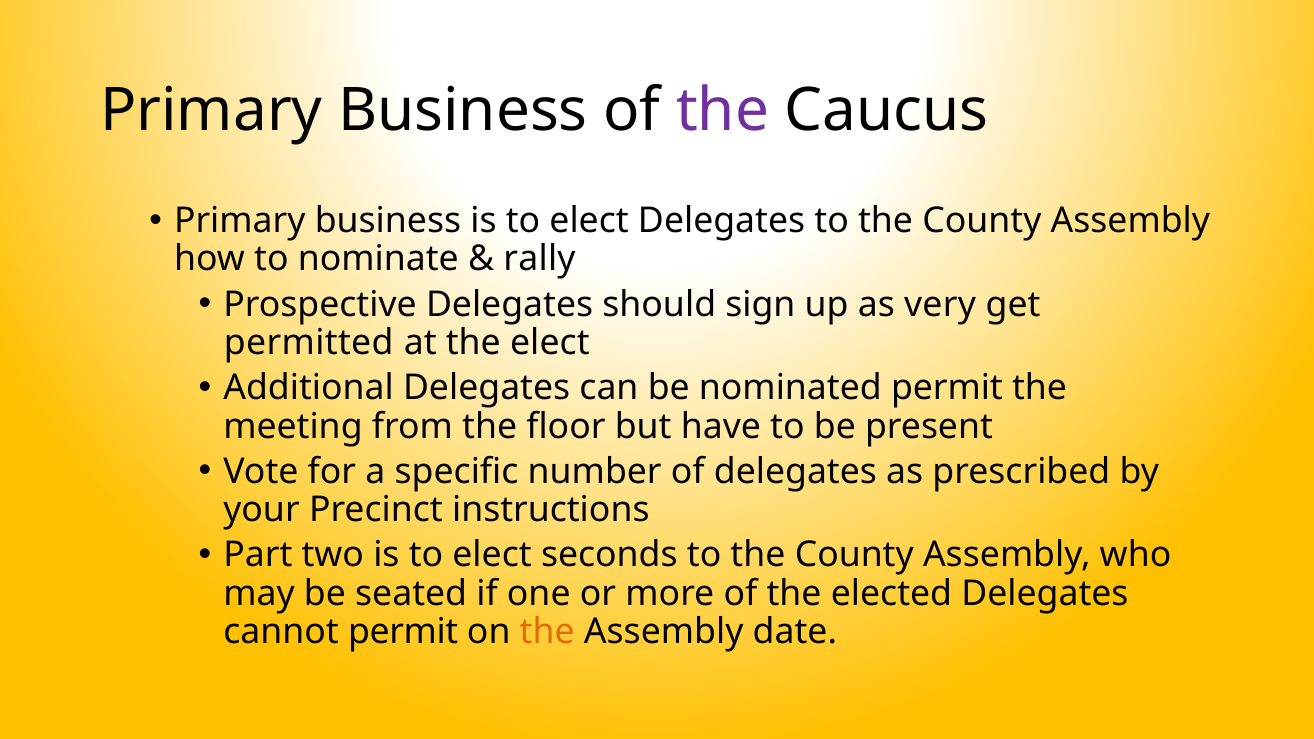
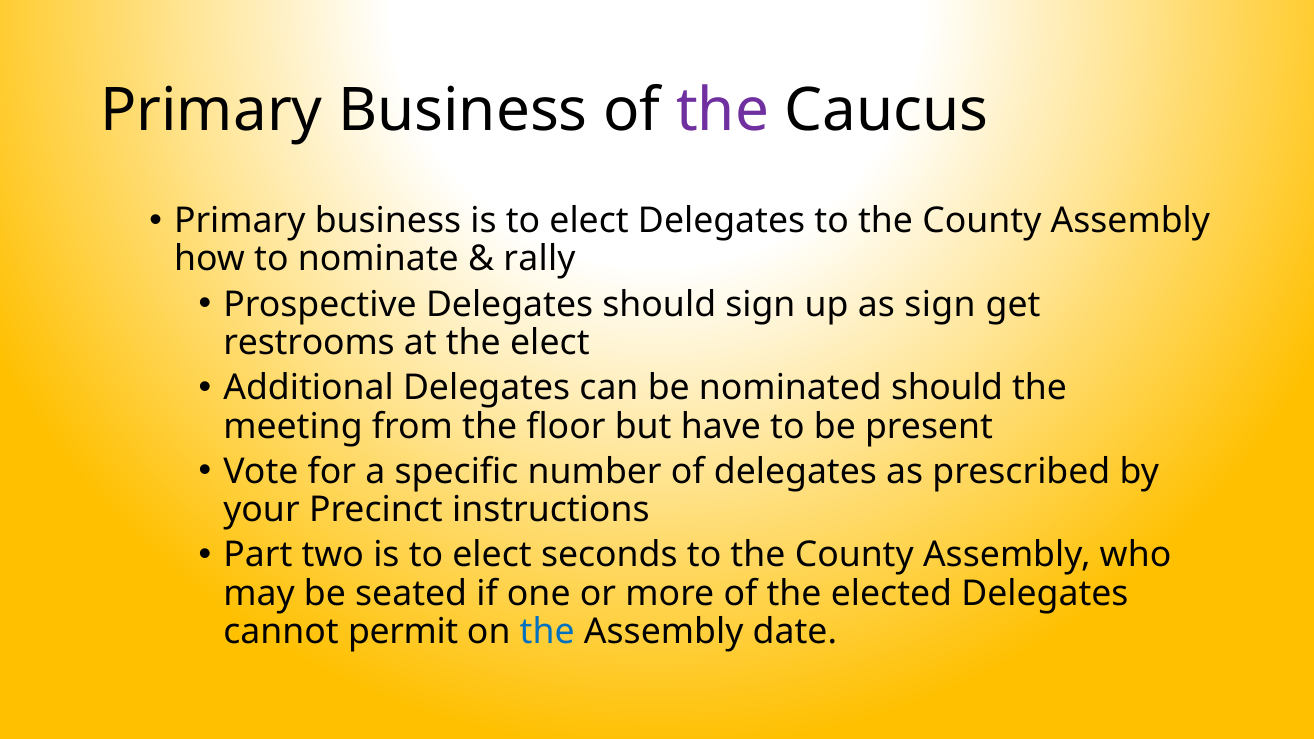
as very: very -> sign
permitted: permitted -> restrooms
nominated permit: permit -> should
the at (547, 632) colour: orange -> blue
